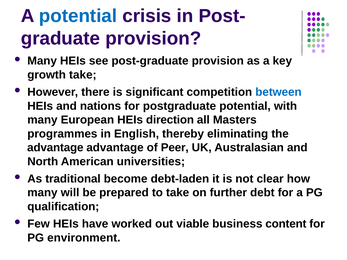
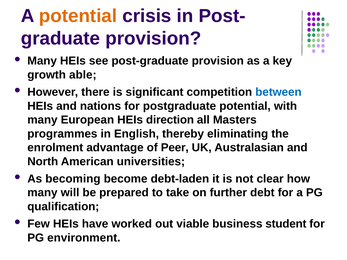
potential at (78, 16) colour: blue -> orange
growth take: take -> able
advantage at (55, 148): advantage -> enrolment
traditional: traditional -> becoming
content: content -> student
